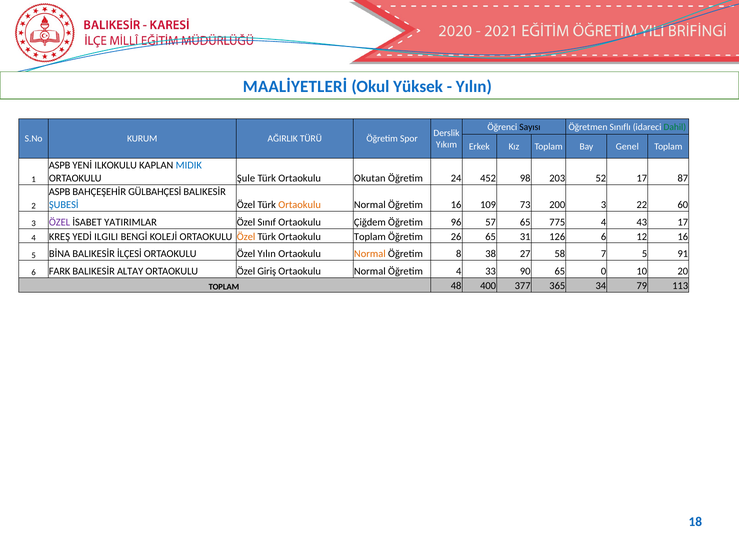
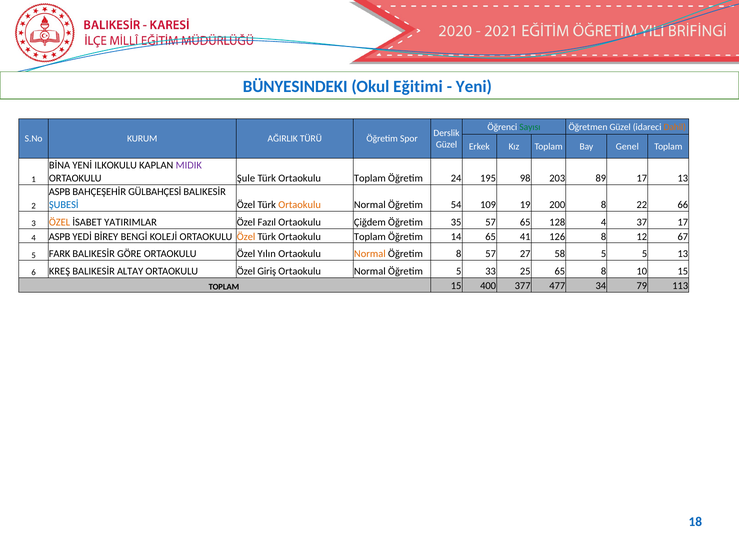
MAALİYETLERİ: MAALİYETLERİ -> BÜNYESINDEKI
Yüksek: Yüksek -> Eğitimi
Yılın at (474, 87): Yılın -> Yeni
Sayısı colour: black -> green
Öğretmen Sınıflı: Sınıflı -> Güzel
Dahil colour: green -> orange
Yıkım at (446, 144): Yıkım -> Güzel
ASPB at (60, 165): ASPB -> BİNA
MIDIK colour: blue -> purple
Okutan at (370, 178): Okutan -> Toplam
452: 452 -> 195
52: 52 -> 89
17 87: 87 -> 13
Öğretim 16: 16 -> 54
73: 73 -> 19
200 3: 3 -> 8
60: 60 -> 66
ÖZEL at (60, 222) colour: purple -> orange
Sınıf: Sınıf -> Fazıl
96: 96 -> 35
775: 775 -> 128
43: 43 -> 37
4 KREŞ: KREŞ -> ASPB
ILGILI: ILGILI -> BİREY
26: 26 -> 14
31: 31 -> 41
126 6: 6 -> 8
12 16: 16 -> 67
BİNA: BİNA -> FARK
İLÇESİ: İLÇESİ -> GÖRE
8 38: 38 -> 57
58 7: 7 -> 5
5 91: 91 -> 13
FARK: FARK -> KREŞ
Öğretim 4: 4 -> 5
90: 90 -> 25
65 0: 0 -> 8
10 20: 20 -> 15
TOPLAM 48: 48 -> 15
365: 365 -> 477
